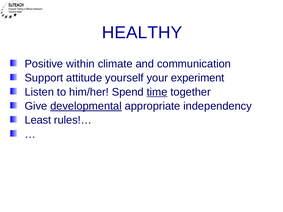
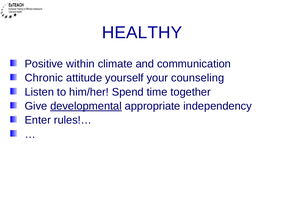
Support: Support -> Chronic
experiment: experiment -> counseling
time underline: present -> none
Least: Least -> Enter
